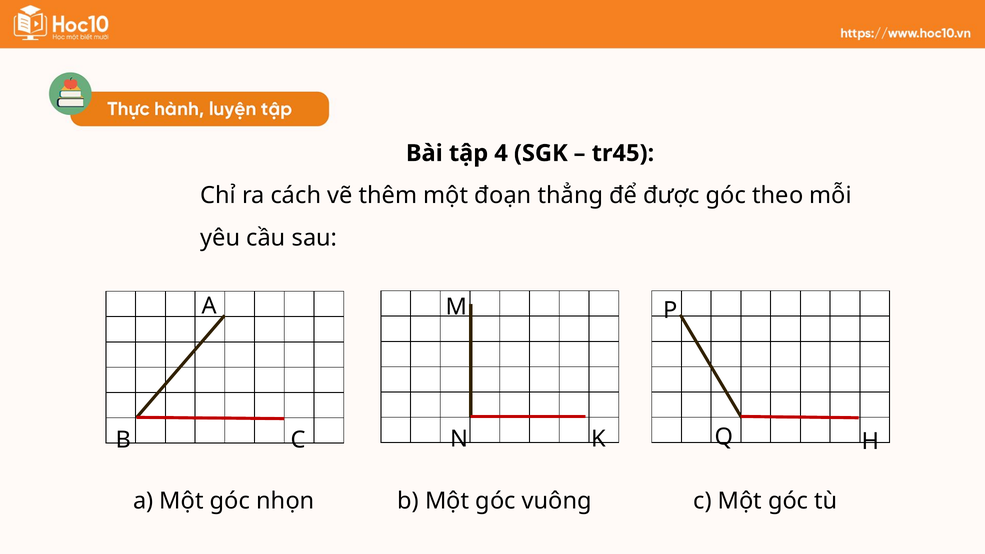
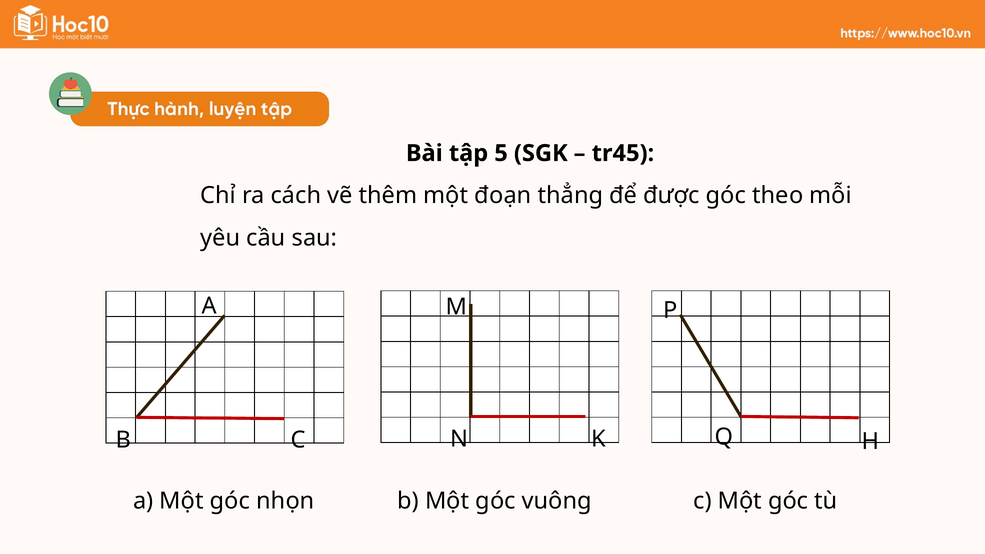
4: 4 -> 5
